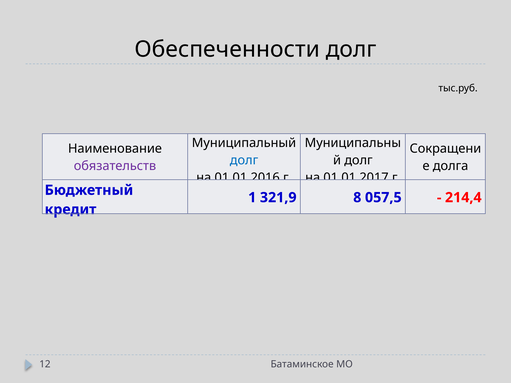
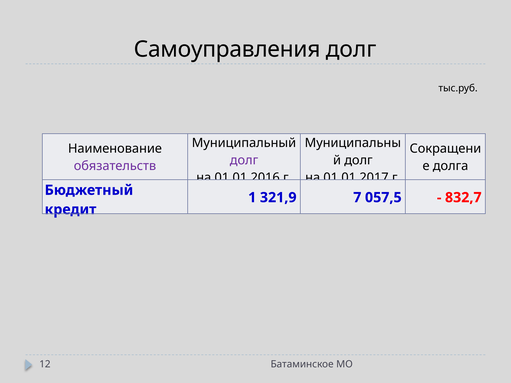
Обеспеченности: Обеспеченности -> Самоуправления
долг at (244, 160) colour: blue -> purple
8: 8 -> 7
214,4: 214,4 -> 832,7
